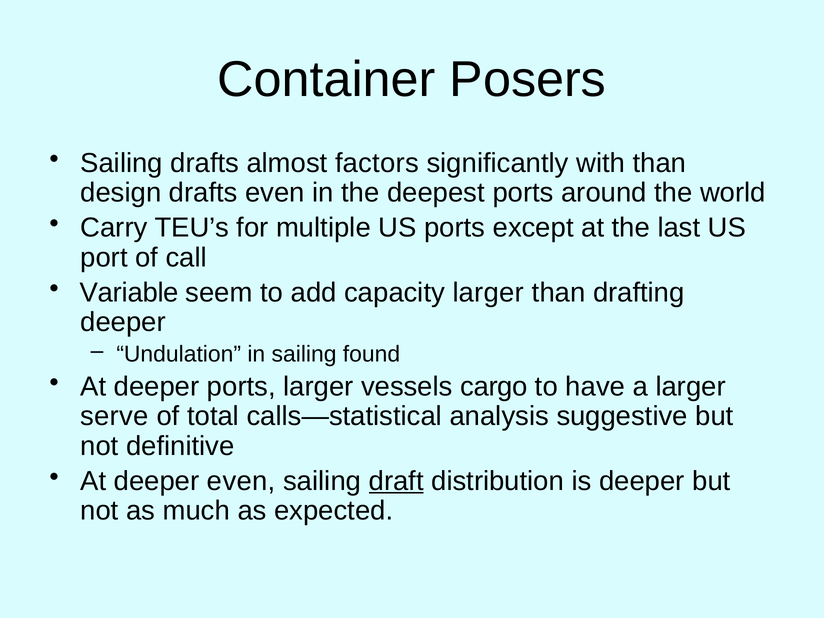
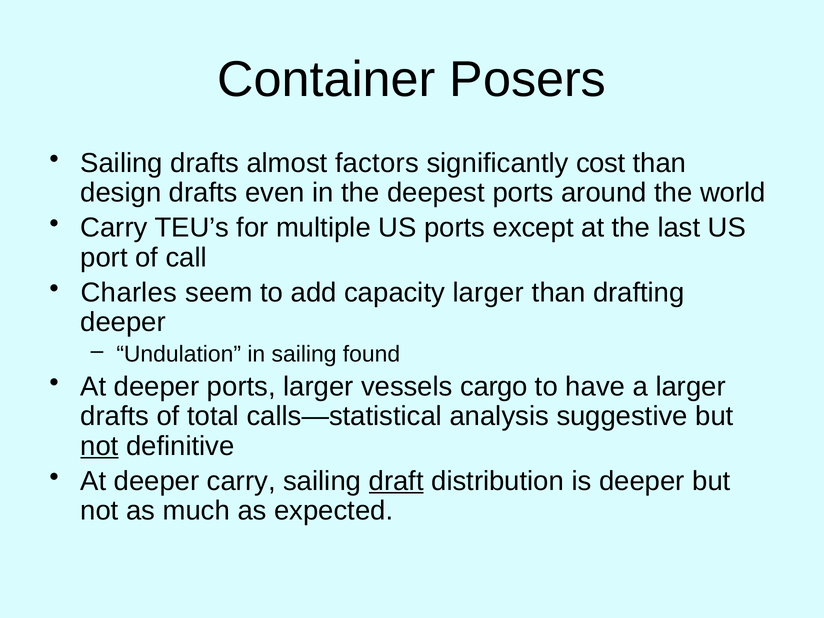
with: with -> cost
Variable: Variable -> Charles
serve at (115, 416): serve -> drafts
not at (99, 446) underline: none -> present
deeper even: even -> carry
